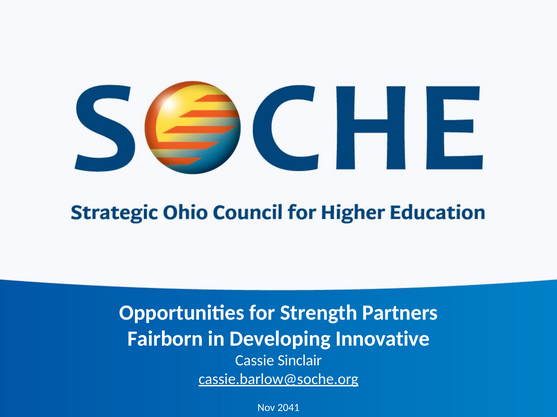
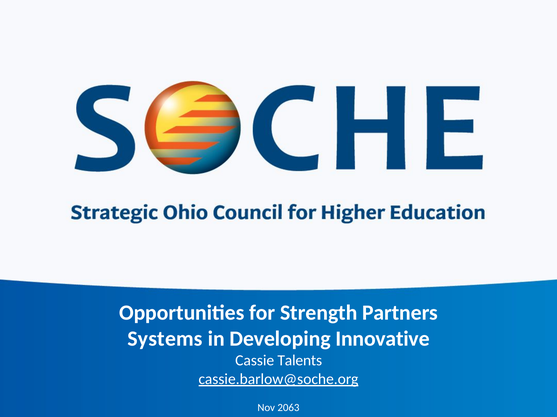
Fairborn: Fairborn -> Systems
Sinclair: Sinclair -> Talents
2041: 2041 -> 2063
